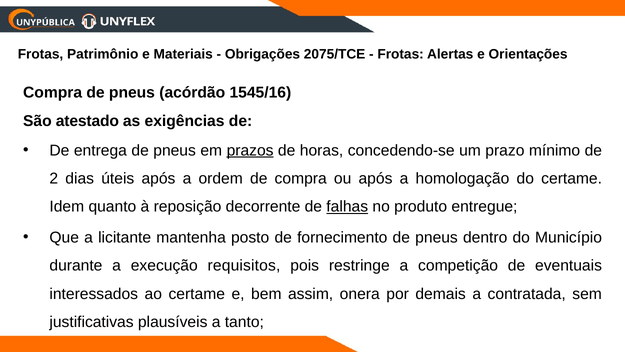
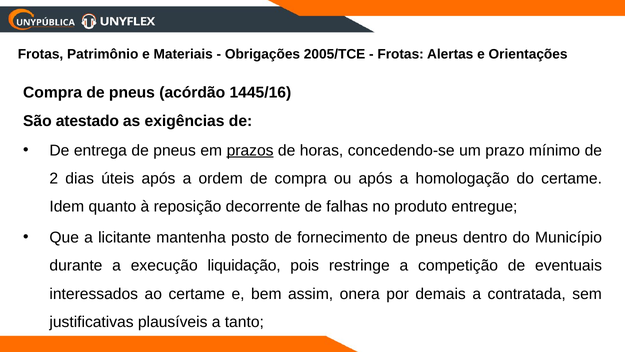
2075/TCE: 2075/TCE -> 2005/TCE
1545/16: 1545/16 -> 1445/16
falhas underline: present -> none
requisitos: requisitos -> liquidação
